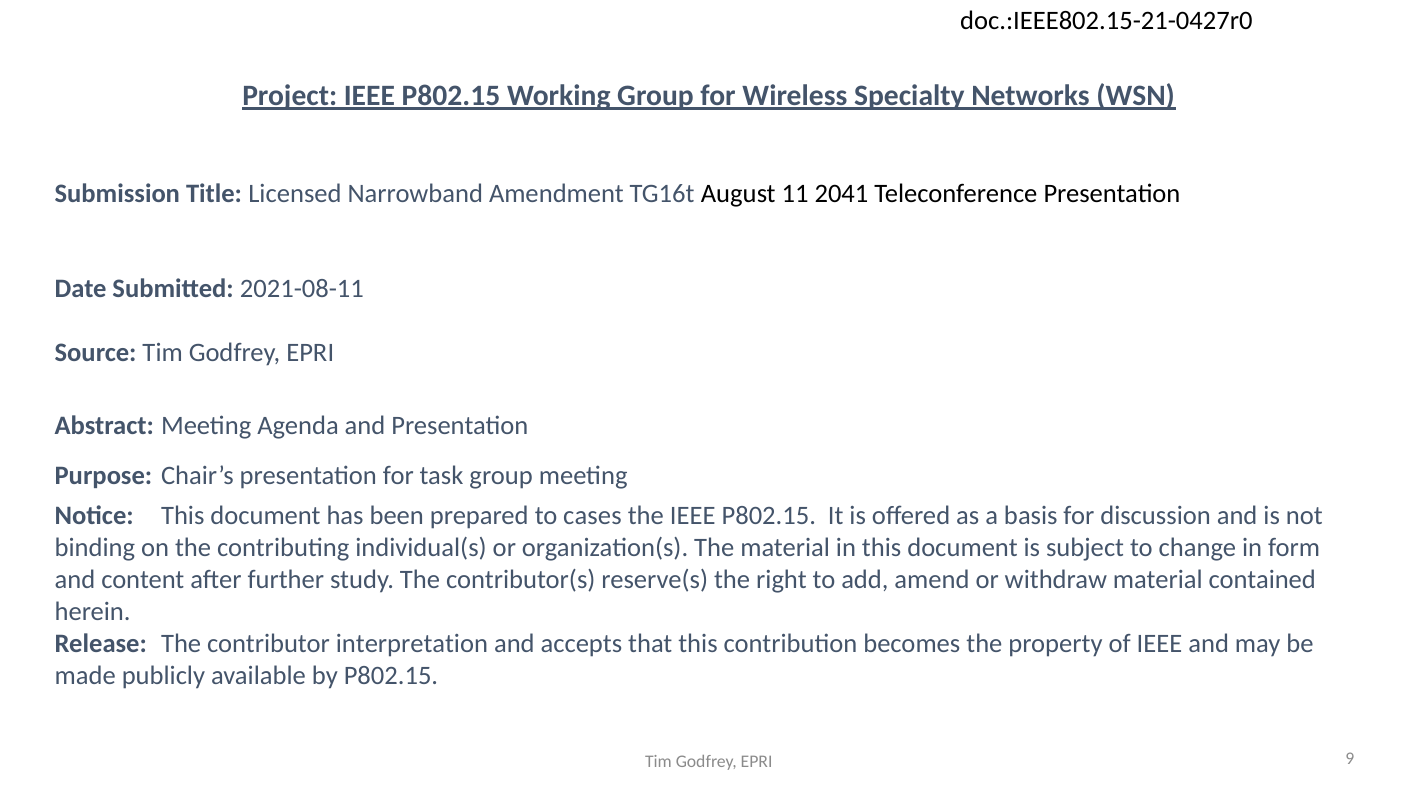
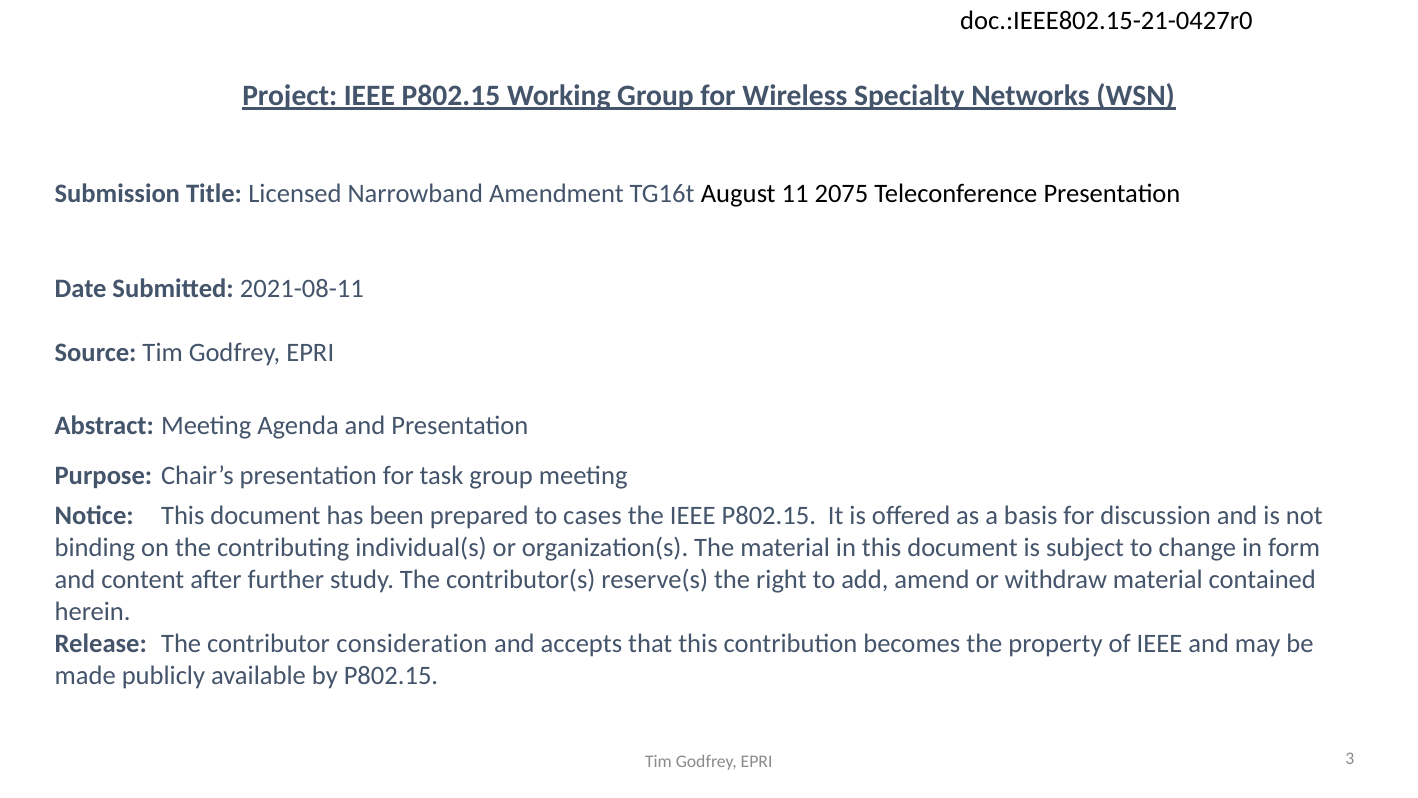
2041: 2041 -> 2075
interpretation: interpretation -> consideration
9: 9 -> 3
